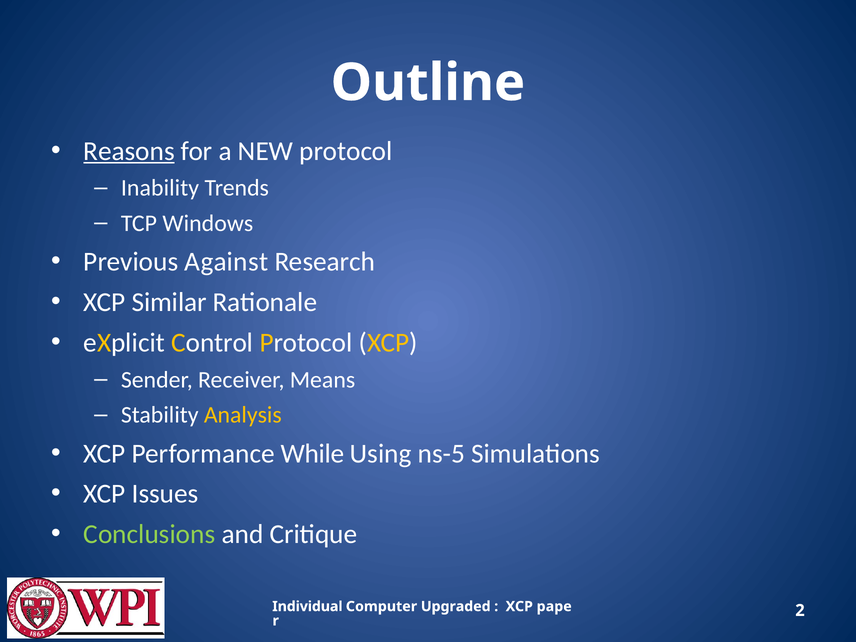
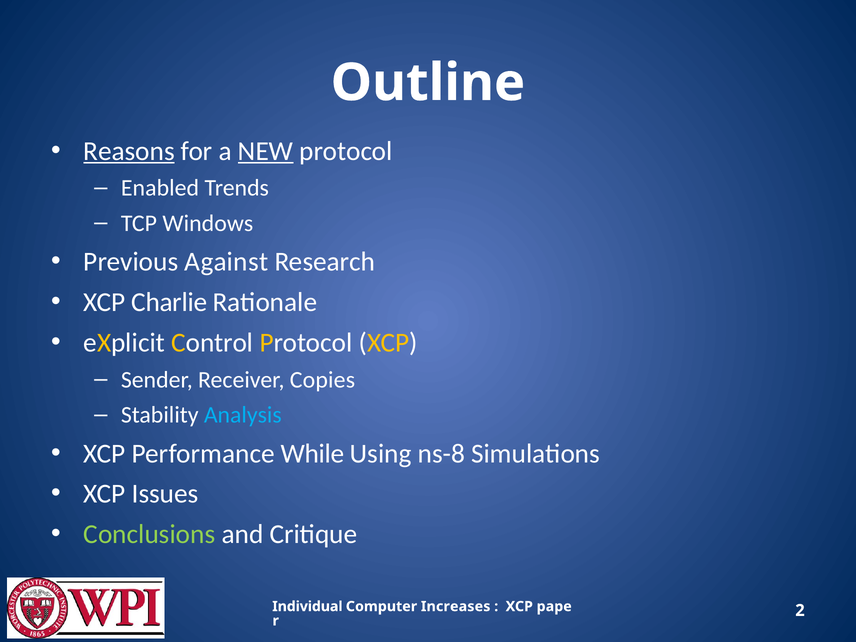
NEW underline: none -> present
Inability: Inability -> Enabled
Similar: Similar -> Charlie
Means: Means -> Copies
Analysis colour: yellow -> light blue
ns-5: ns-5 -> ns-8
Upgraded: Upgraded -> Increases
